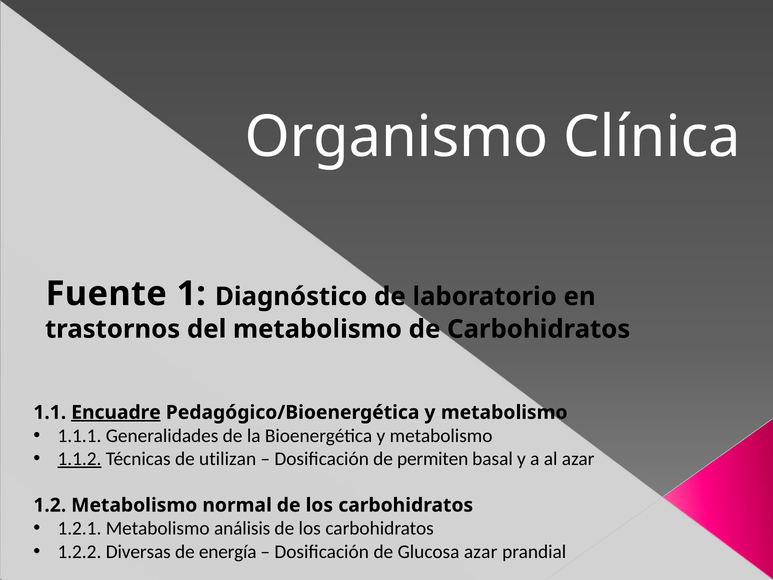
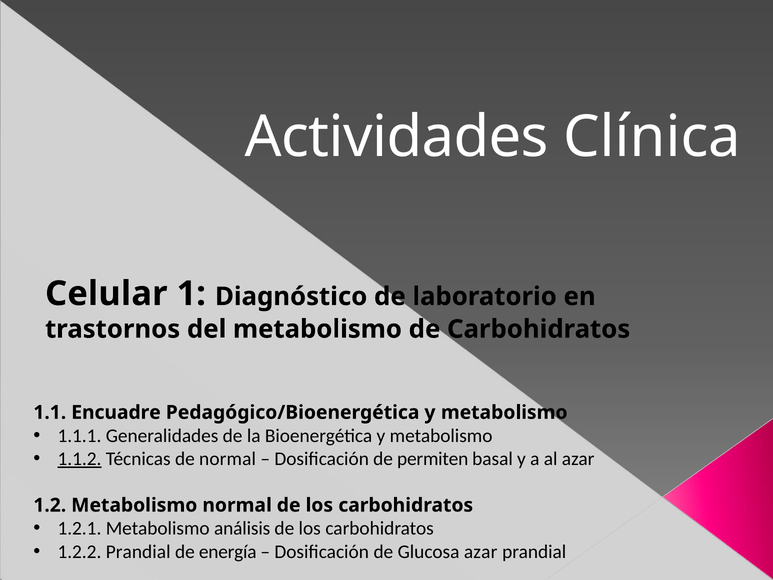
Organismo: Organismo -> Actividades
Fuente: Fuente -> Celular
Encuadre underline: present -> none
de utilizan: utilizan -> normal
1.2.2 Diversas: Diversas -> Prandial
